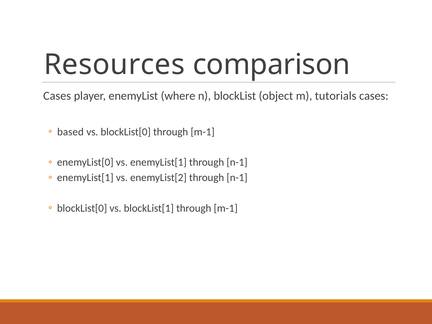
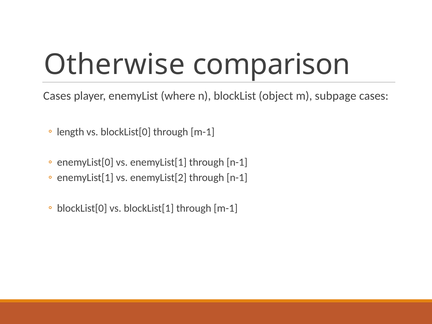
Resources: Resources -> Otherwise
tutorials: tutorials -> subpage
based: based -> length
